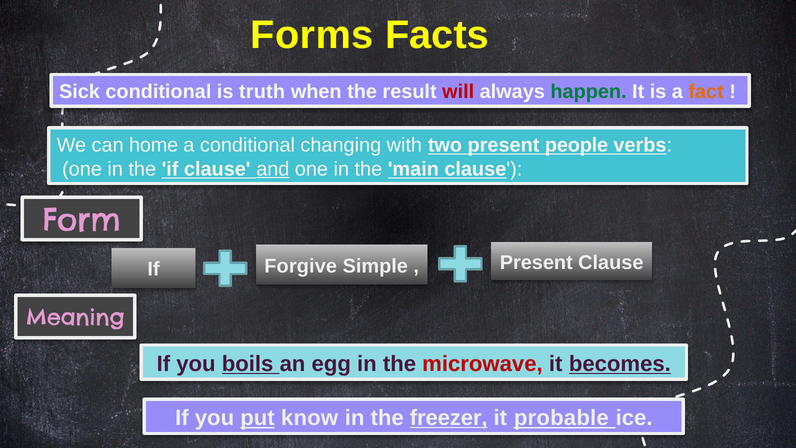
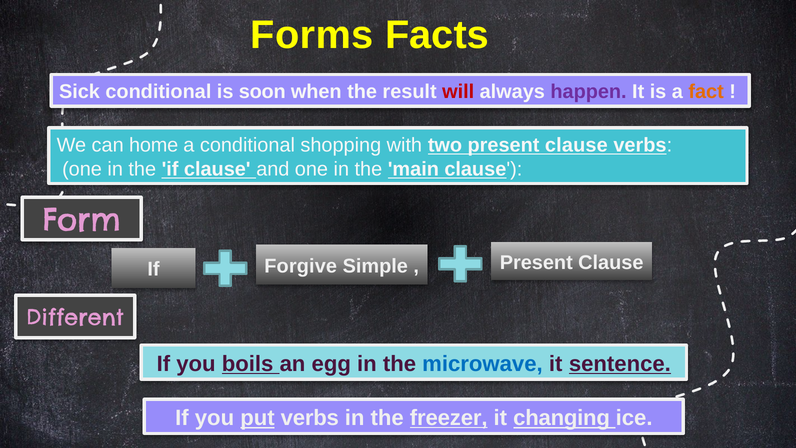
truth: truth -> soon
happen colour: green -> purple
changing: changing -> shopping
two present people: people -> clause
and underline: present -> none
Meaning: Meaning -> Different
microwave colour: red -> blue
becomes: becomes -> sentence
put know: know -> verbs
probable: probable -> changing
